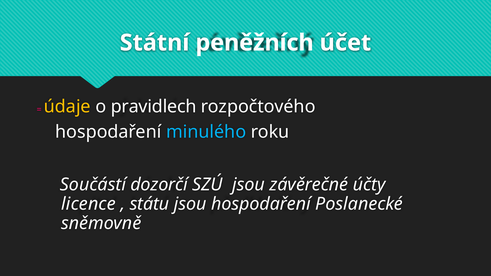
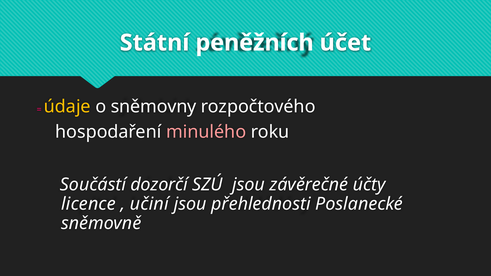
pravidlech: pravidlech -> sněmovny
minulého colour: light blue -> pink
státu: státu -> učiní
jsou hospodaření: hospodaření -> přehlednosti
